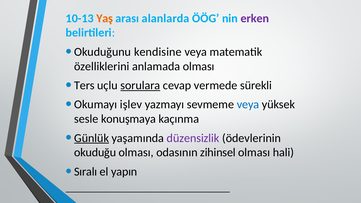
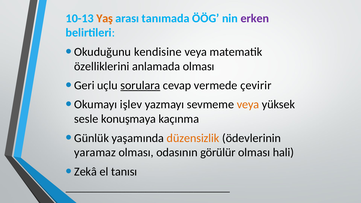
alanlarda: alanlarda -> tanımada
Ters: Ters -> Geri
sürekli: sürekli -> çevirir
veya at (248, 105) colour: blue -> orange
Günlük underline: present -> none
düzensizlik colour: purple -> orange
okuduğu: okuduğu -> yaramaz
zihinsel: zihinsel -> görülür
Sıralı: Sıralı -> Zekâ
yapın: yapın -> tanısı
